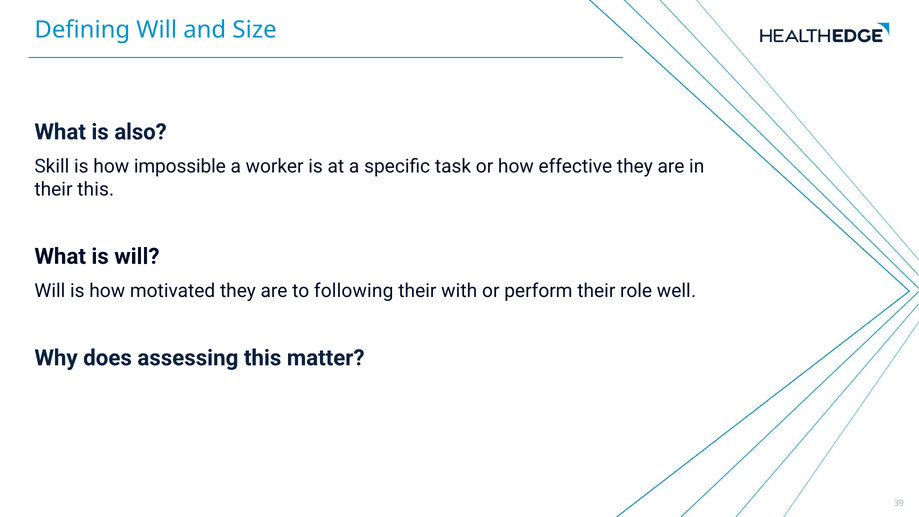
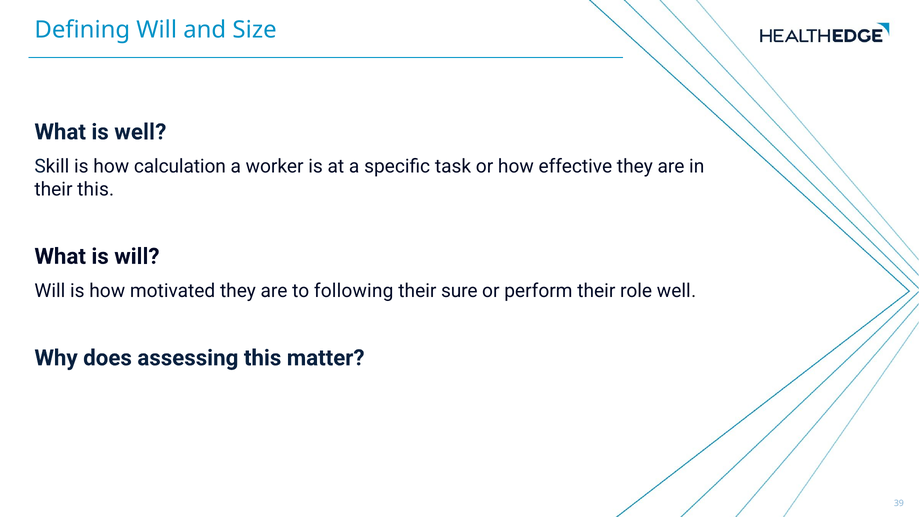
is also: also -> well
impossible: impossible -> calculation
with: with -> sure
